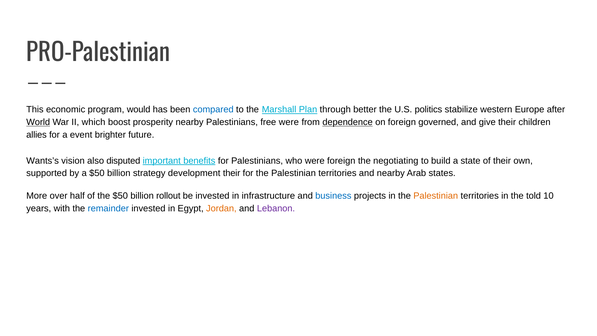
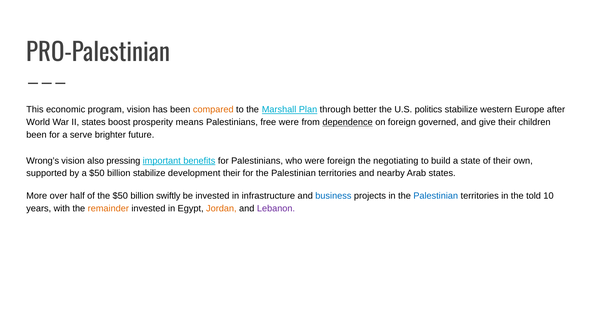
program would: would -> vision
compared colour: blue -> orange
World underline: present -> none
II which: which -> states
prosperity nearby: nearby -> means
allies at (37, 135): allies -> been
event: event -> serve
Wants’s: Wants’s -> Wrong’s
disputed: disputed -> pressing
billion strategy: strategy -> stabilize
rollout: rollout -> swiftly
Palestinian at (436, 196) colour: orange -> blue
remainder colour: blue -> orange
